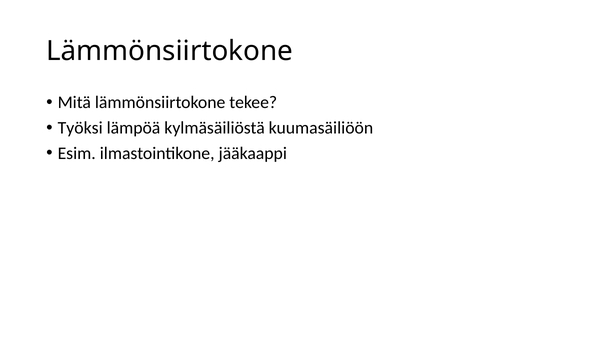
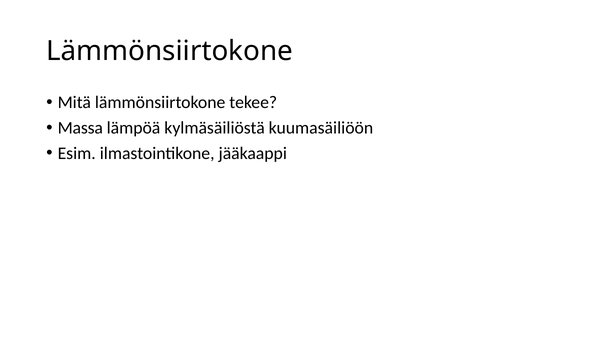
Työksi: Työksi -> Massa
